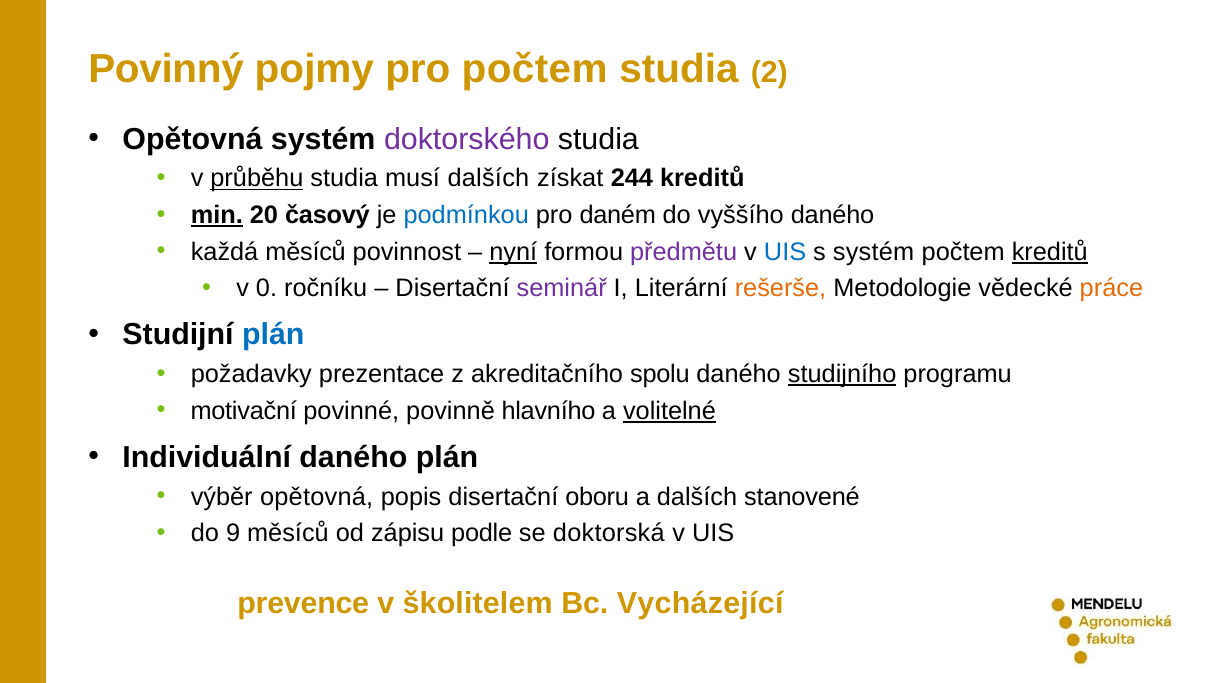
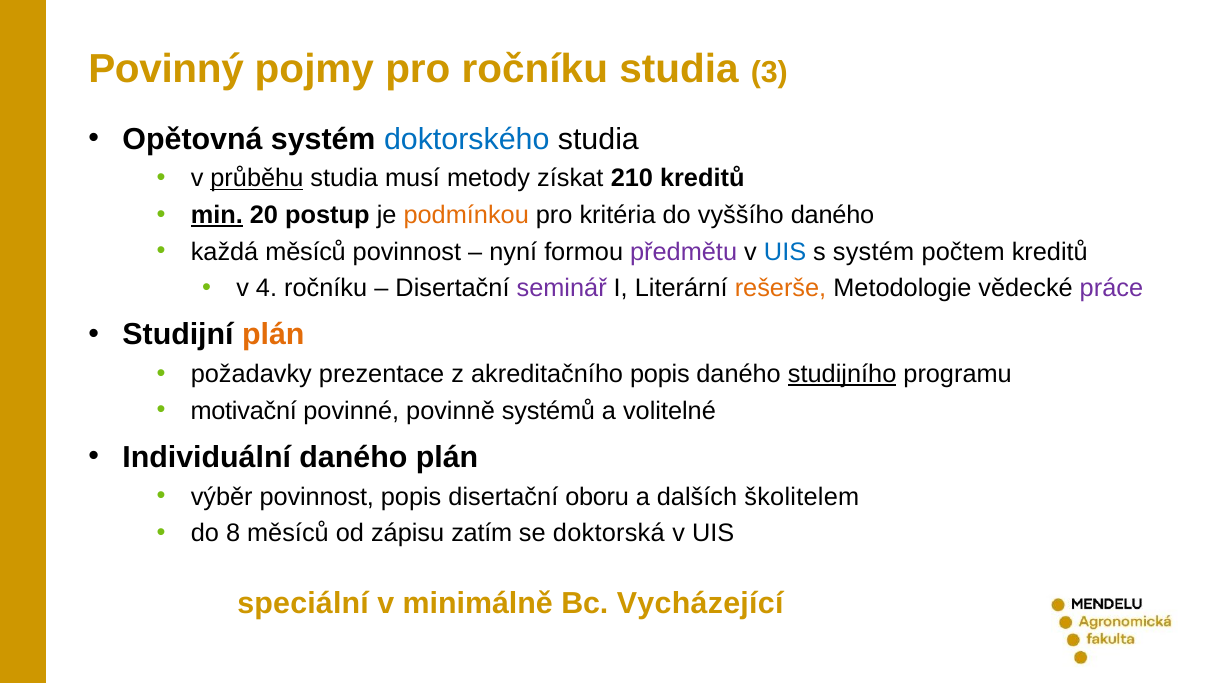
pro počtem: počtem -> ročníku
2: 2 -> 3
doktorského colour: purple -> blue
musí dalších: dalších -> metody
244: 244 -> 210
časový: časový -> postup
podmínkou colour: blue -> orange
daném: daném -> kritéria
nyní underline: present -> none
kreditů at (1050, 252) underline: present -> none
0: 0 -> 4
práce colour: orange -> purple
plán at (273, 335) colour: blue -> orange
akreditačního spolu: spolu -> popis
hlavního: hlavního -> systémů
volitelné underline: present -> none
výběr opětovná: opětovná -> povinnost
stanovené: stanovené -> školitelem
9: 9 -> 8
podle: podle -> zatím
prevence: prevence -> speciální
školitelem: školitelem -> minimálně
